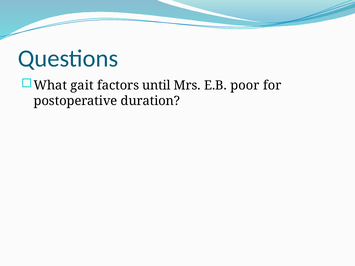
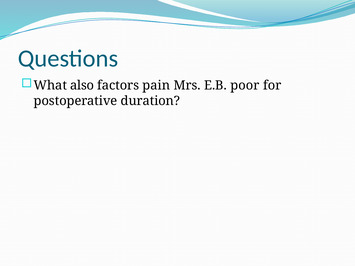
gait: gait -> also
until: until -> pain
